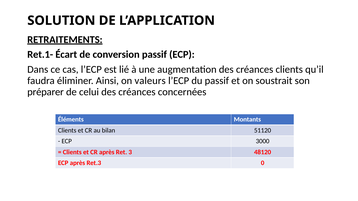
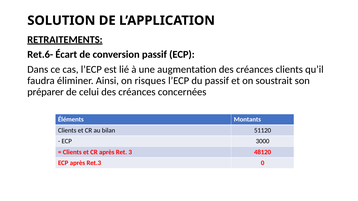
Ret.1-: Ret.1- -> Ret.6-
valeurs: valeurs -> risques
